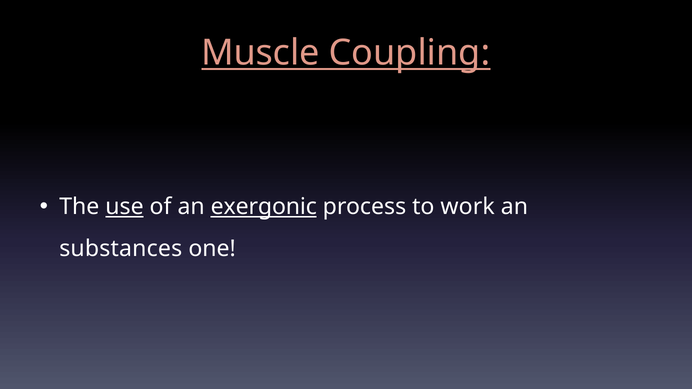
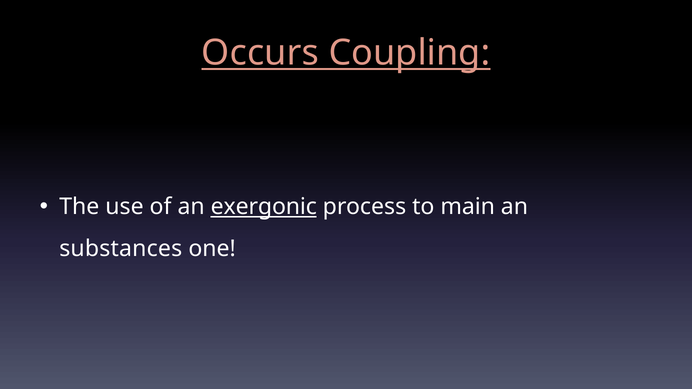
Muscle: Muscle -> Occurs
use underline: present -> none
work: work -> main
